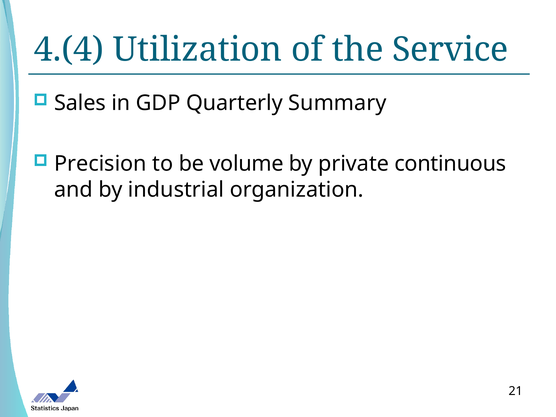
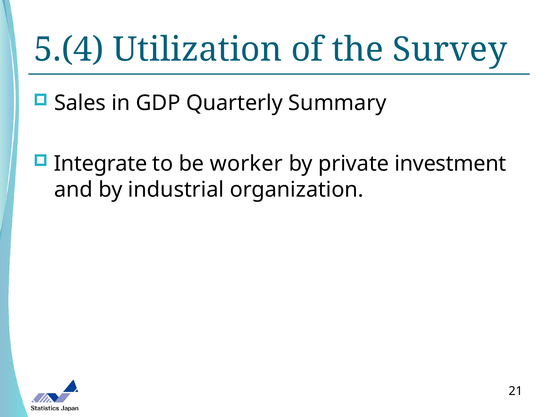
4.(4: 4.(4 -> 5.(4
Service: Service -> Survey
Precision: Precision -> Integrate
volume: volume -> worker
continuous: continuous -> investment
